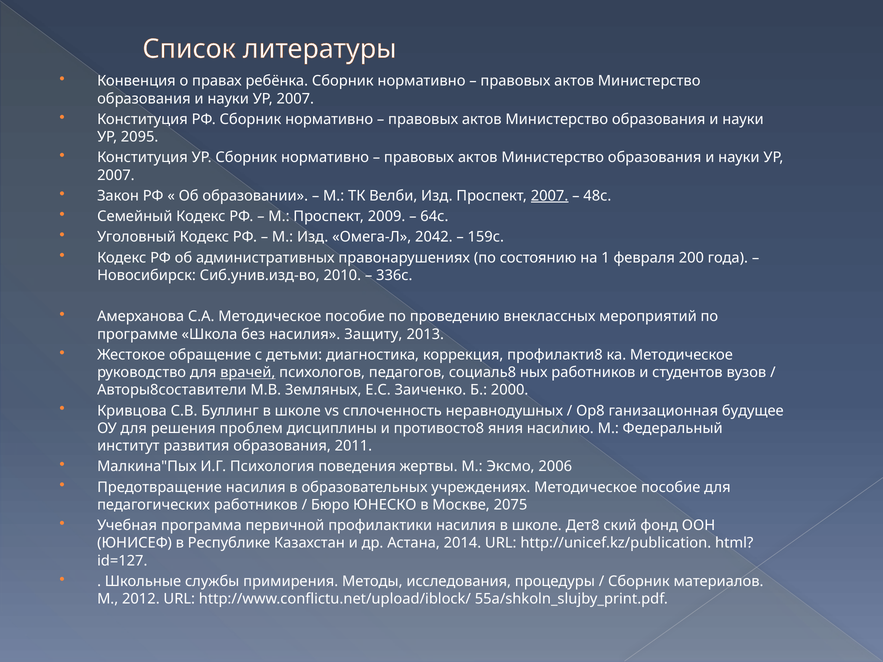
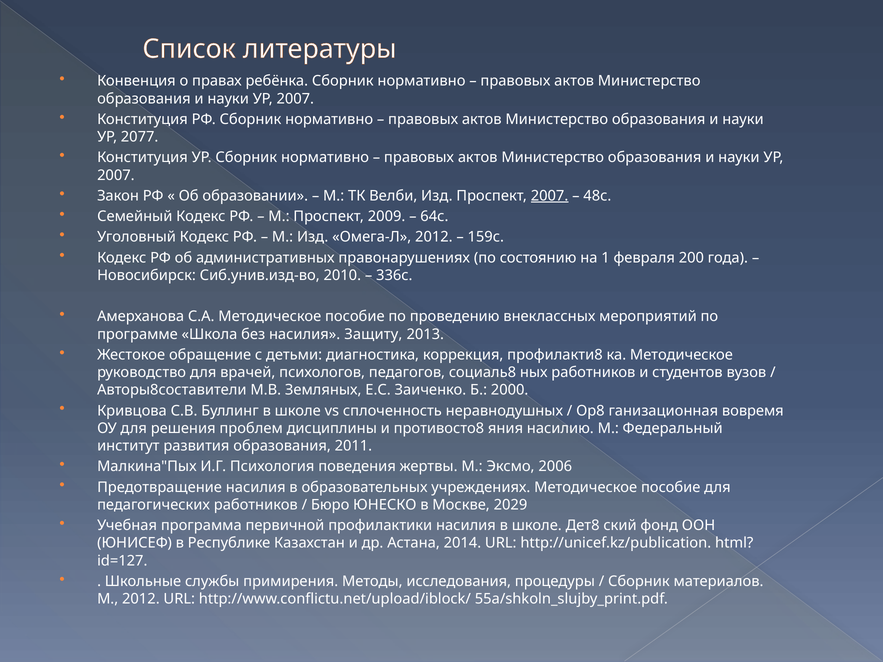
2095: 2095 -> 2077
Омега-Л 2042: 2042 -> 2012
врачей underline: present -> none
будущее: будущее -> вовремя
2075: 2075 -> 2029
